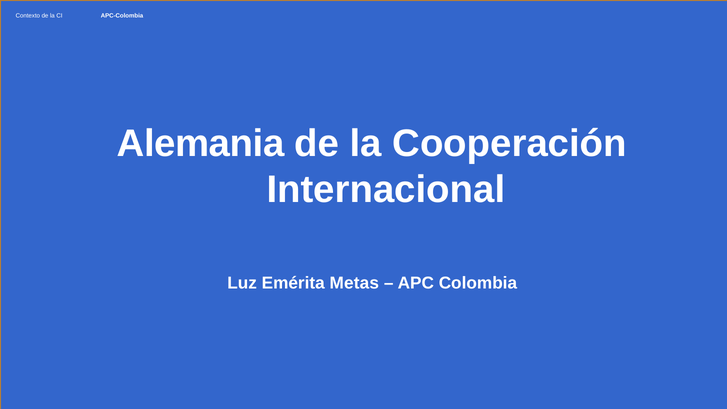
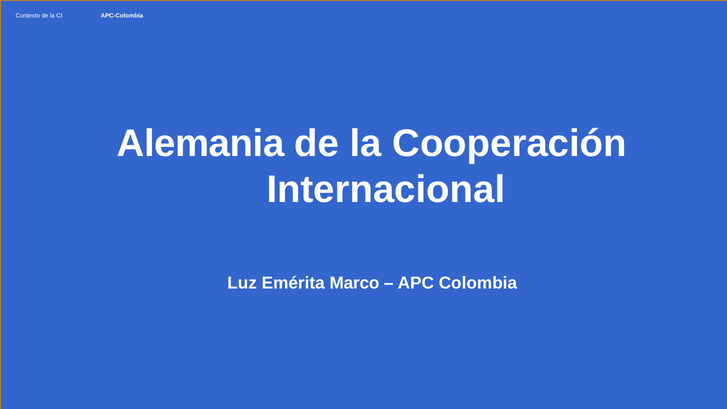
Metas: Metas -> Marco
